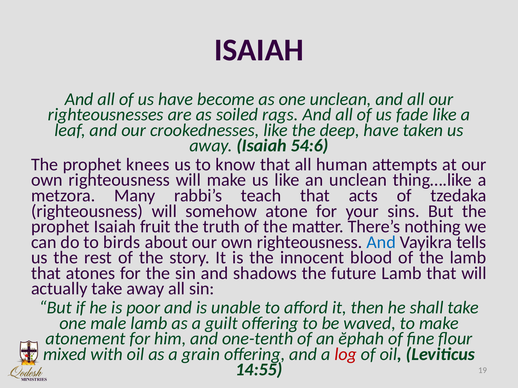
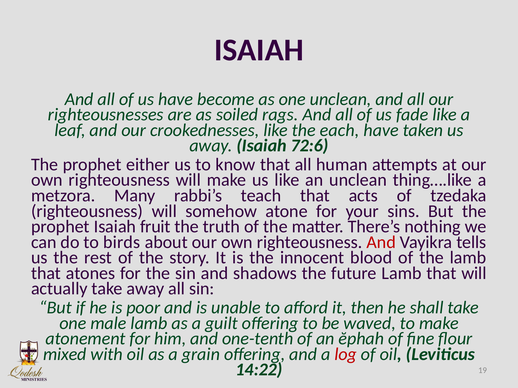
deep: deep -> each
54:6: 54:6 -> 72:6
knees: knees -> either
And at (381, 242) colour: blue -> red
14:55: 14:55 -> 14:22
